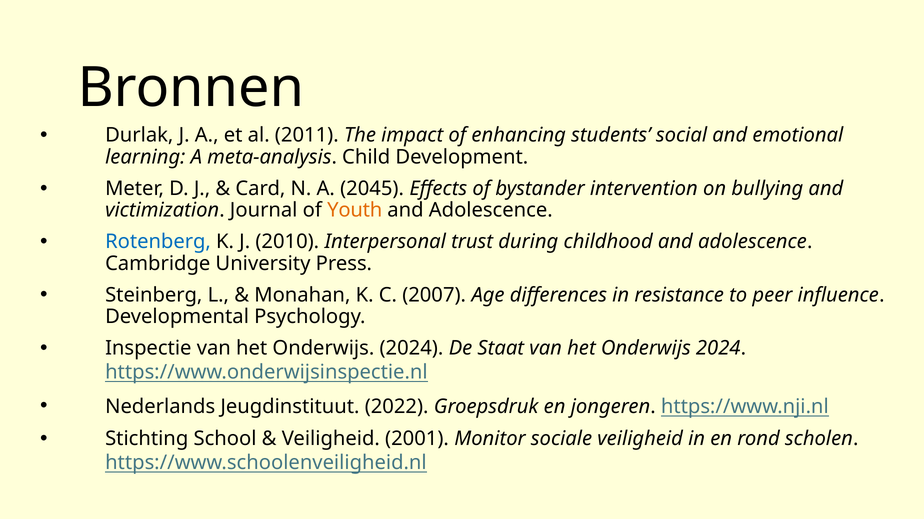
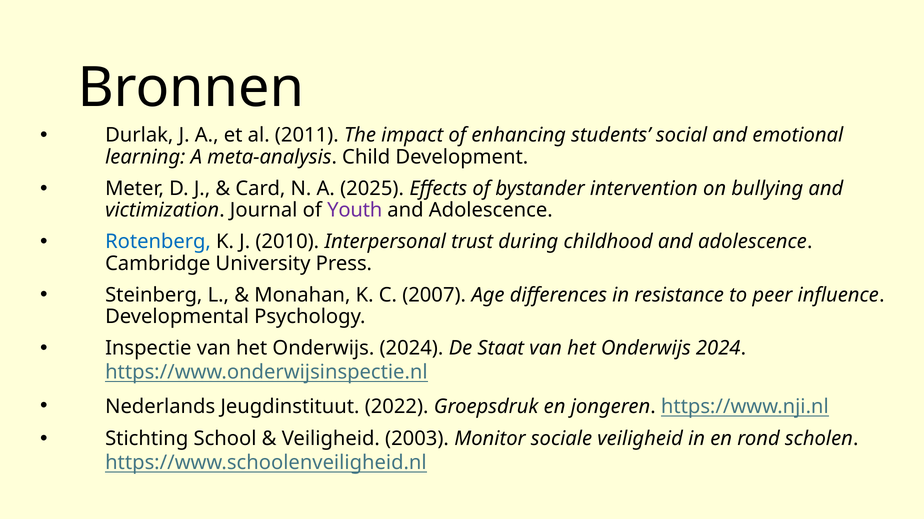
2045: 2045 -> 2025
Youth colour: orange -> purple
2001: 2001 -> 2003
